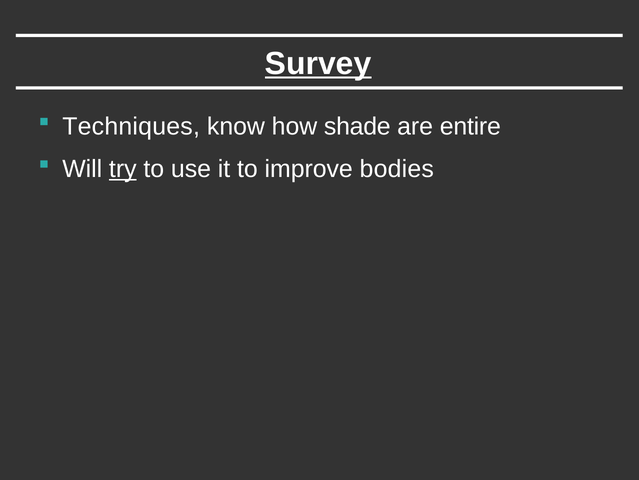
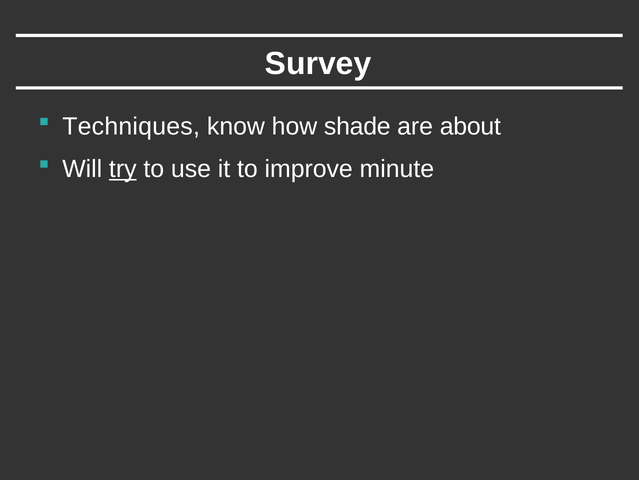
Survey underline: present -> none
entire: entire -> about
bodies: bodies -> minute
